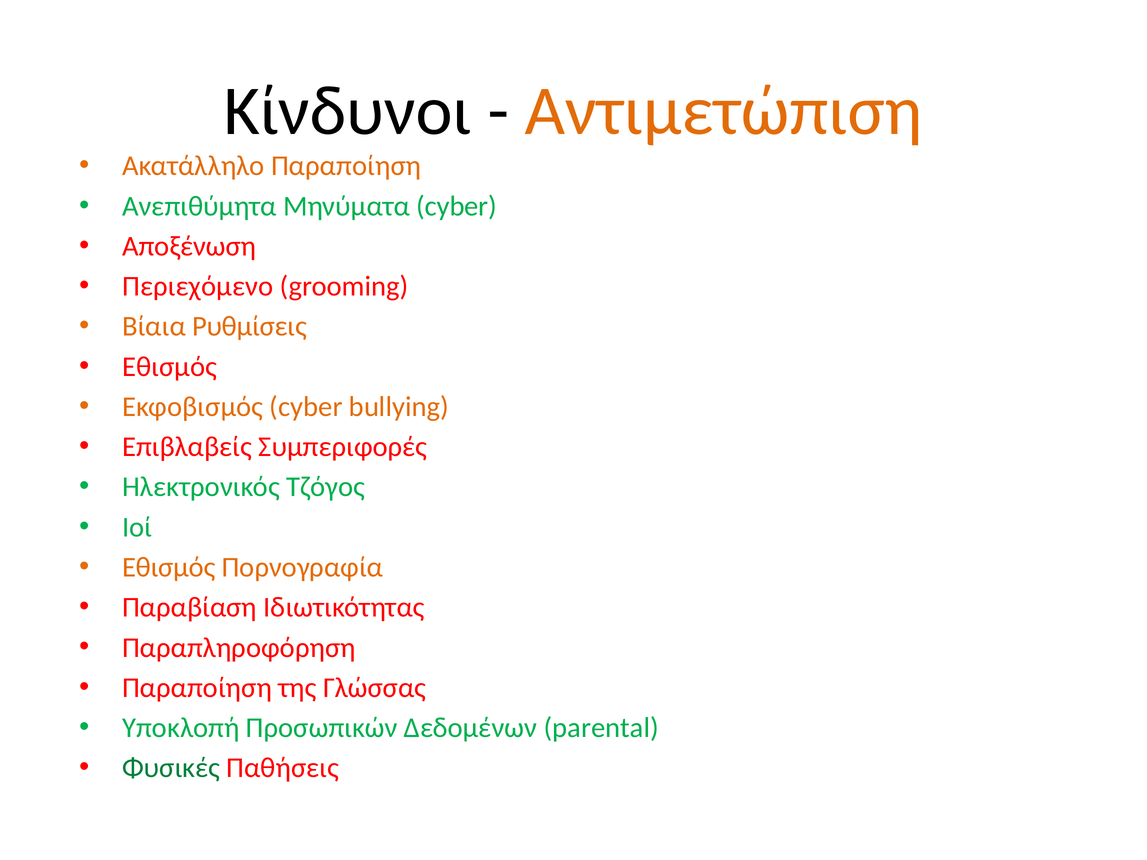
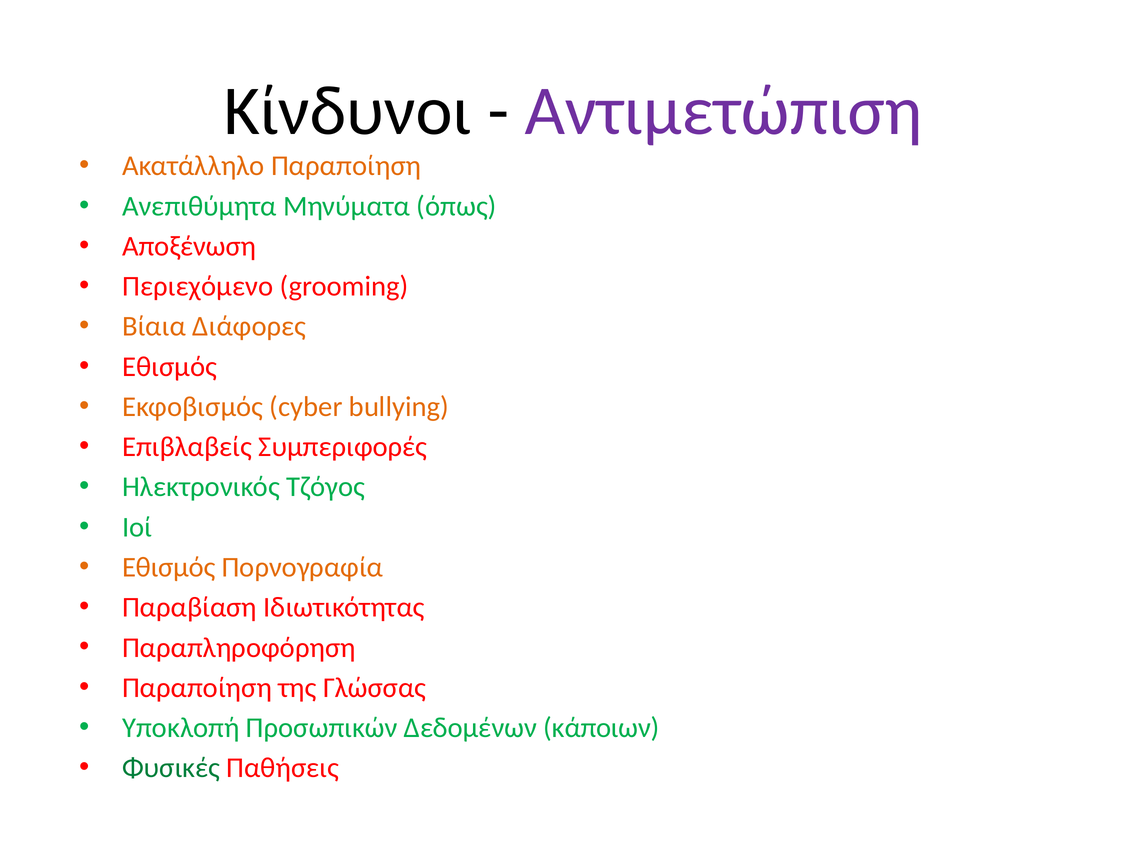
Αντιμετώπιση colour: orange -> purple
Μηνύματα cyber: cyber -> όπως
Ρυθμίσεις: Ρυθμίσεις -> Διάφορες
parental: parental -> κάποιων
